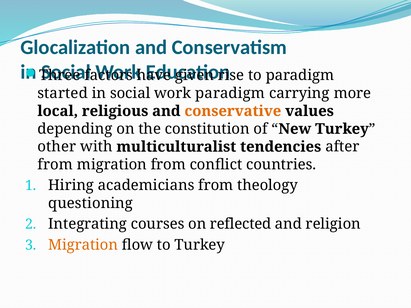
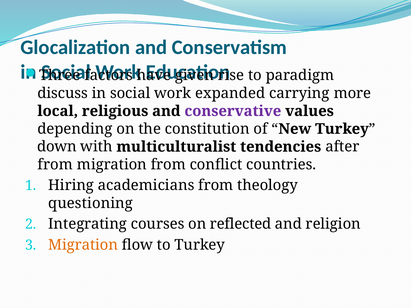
started: started -> discuss
work paradigm: paradigm -> expanded
conservative colour: orange -> purple
other: other -> down
